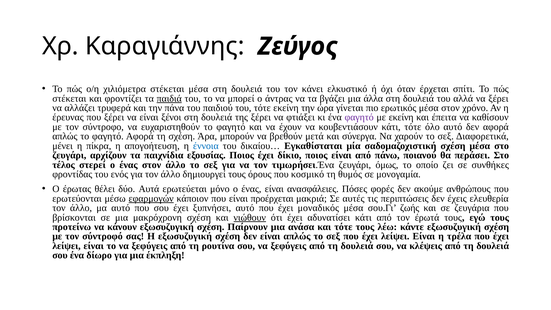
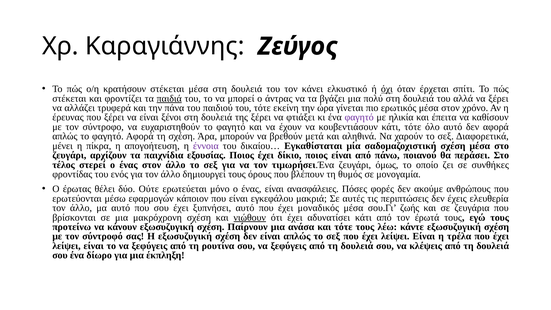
χιλιόμετρα: χιλιόμετρα -> κρατήσουν
όχι underline: none -> present
άλλα: άλλα -> πολύ
με εκείνη: εκείνη -> ηλικία
σύνεργα: σύνεργα -> αληθινά
έννοια colour: blue -> purple
κοσμικό: κοσμικό -> βλέπουν
Αυτά: Αυτά -> Ούτε
εφαρμογών underline: present -> none
προέρχεται: προέρχεται -> εγκεφάλου
